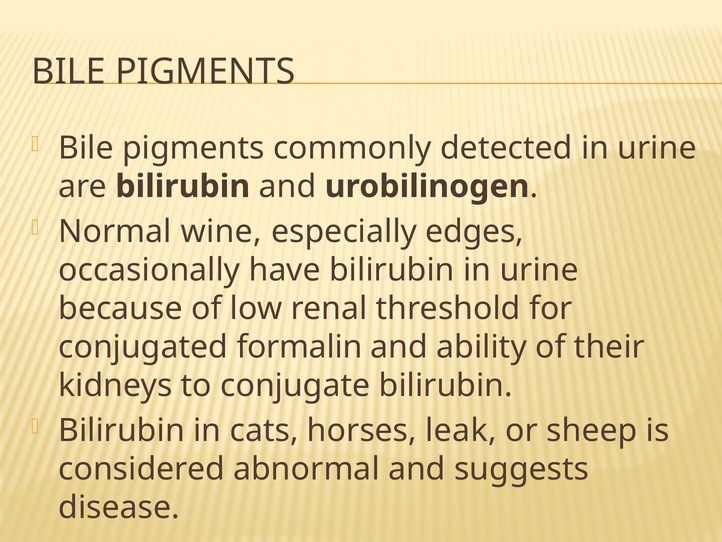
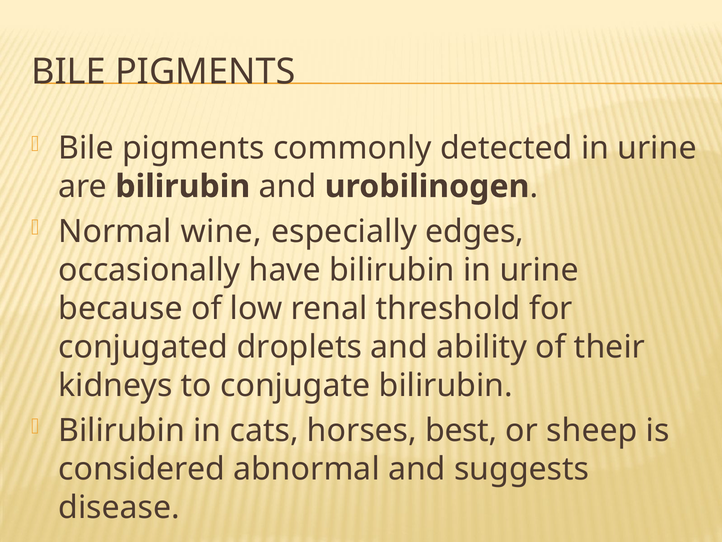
formalin: formalin -> droplets
leak: leak -> best
